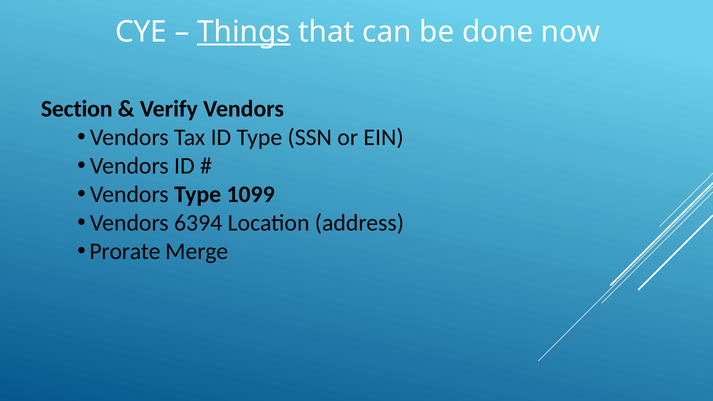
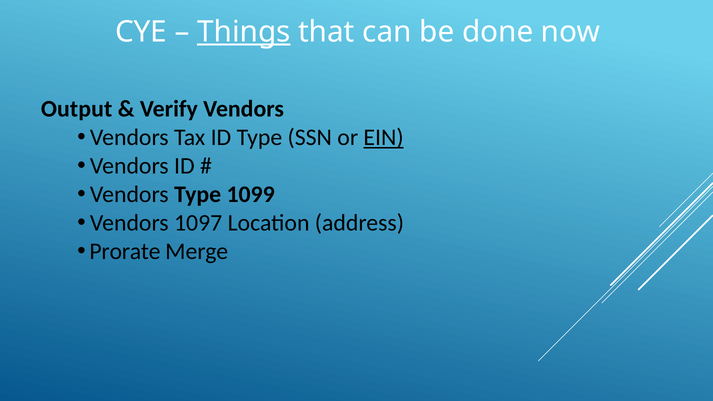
Section: Section -> Output
EIN underline: none -> present
6394: 6394 -> 1097
